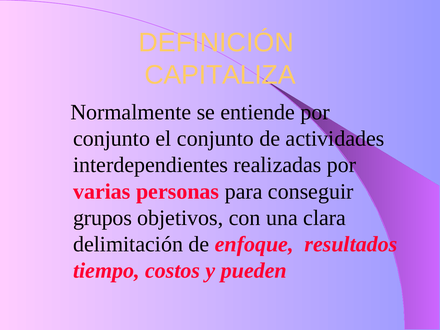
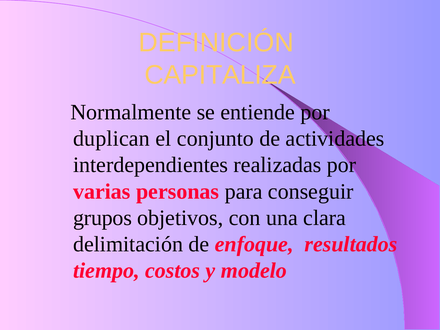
conjunto at (112, 139): conjunto -> duplican
pueden: pueden -> modelo
